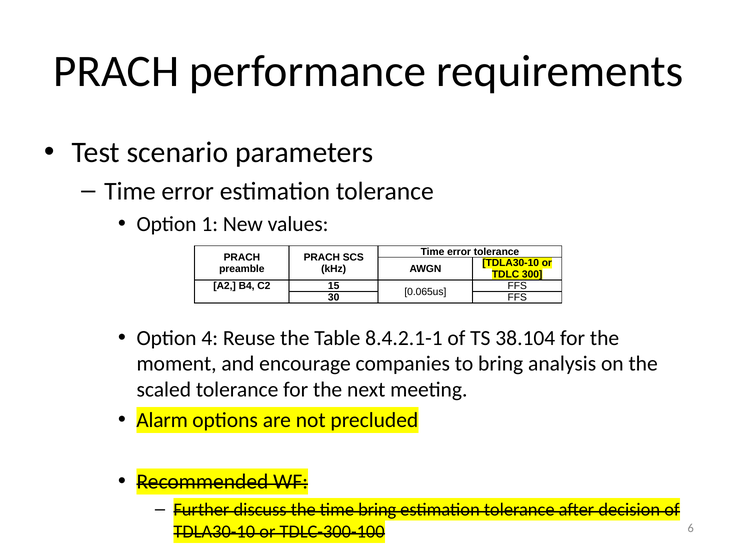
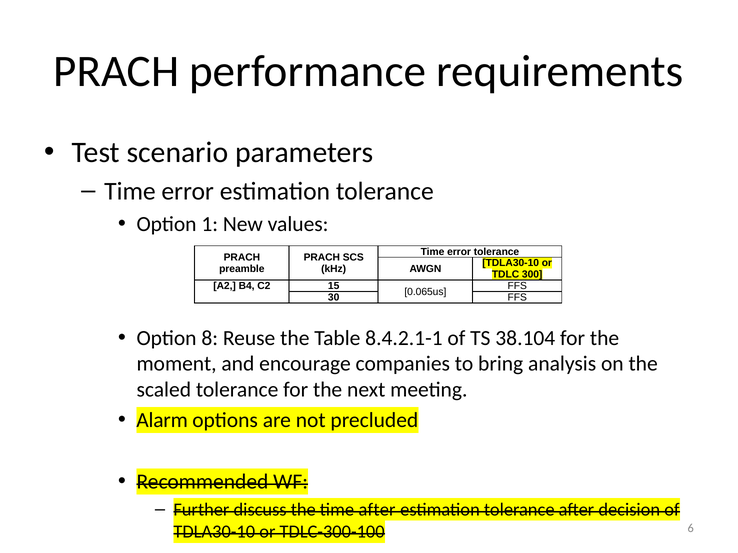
4: 4 -> 8
time bring: bring -> after
